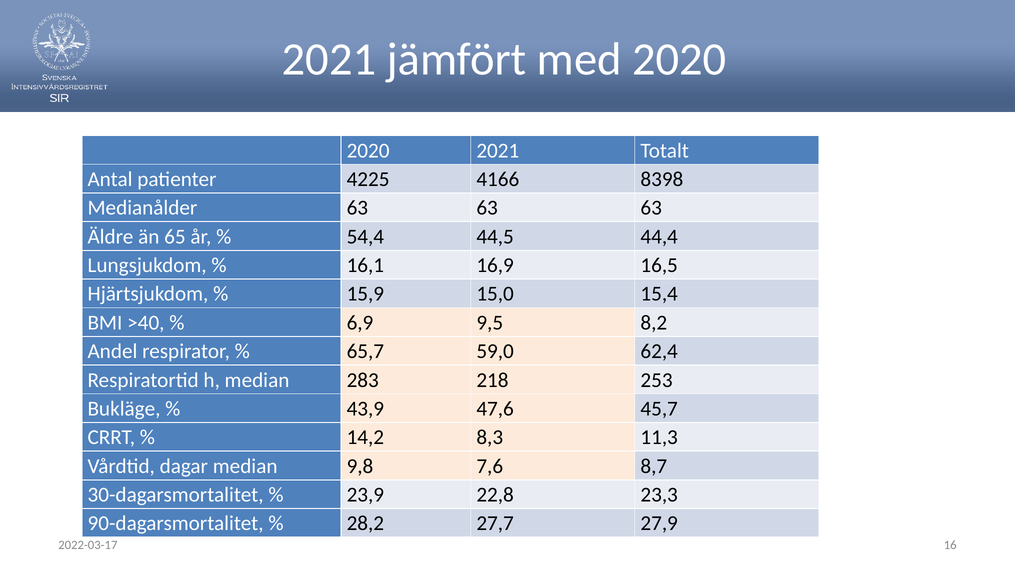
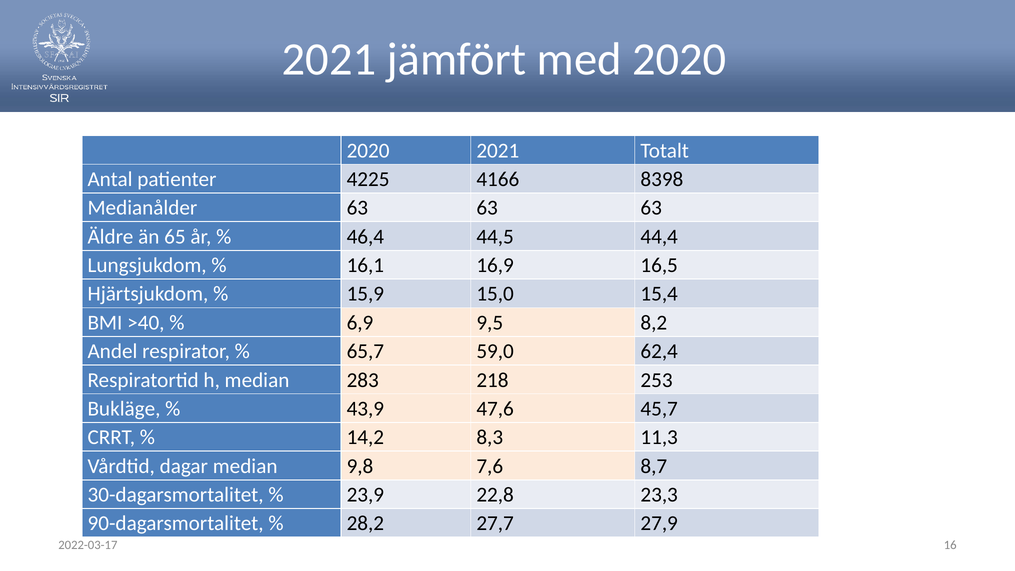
54,4: 54,4 -> 46,4
